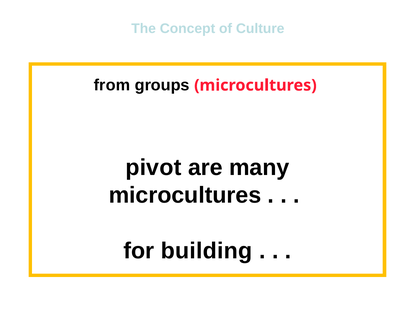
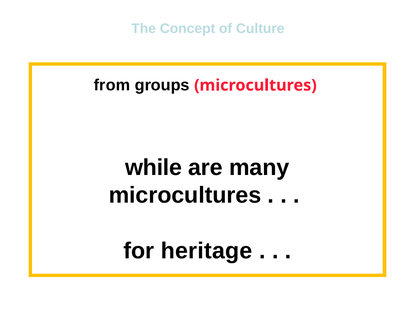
pivot: pivot -> while
building: building -> heritage
